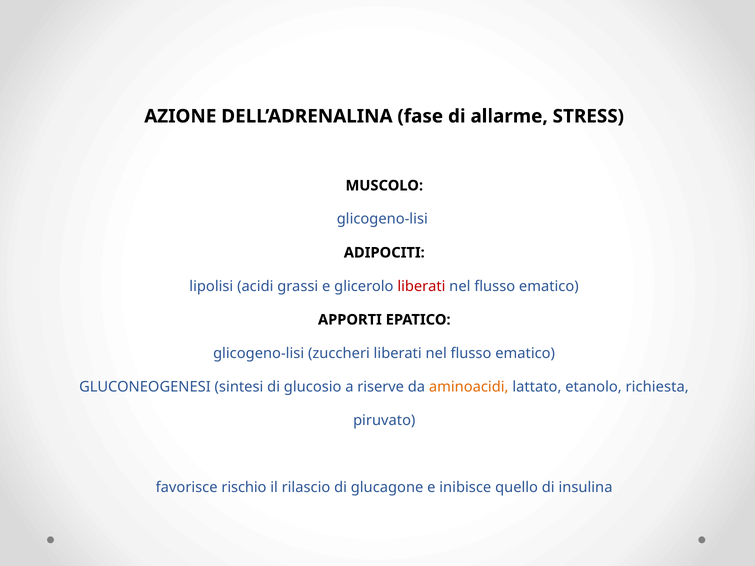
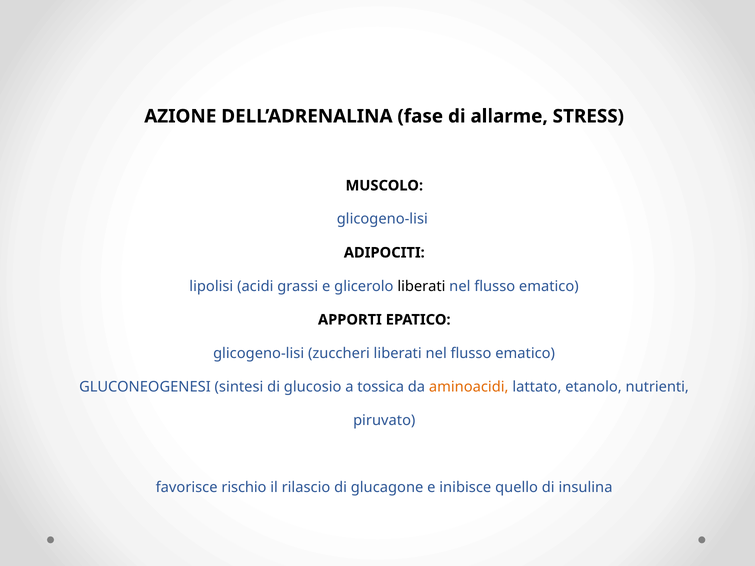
liberati at (421, 286) colour: red -> black
riserve: riserve -> tossica
richiesta: richiesta -> nutrienti
